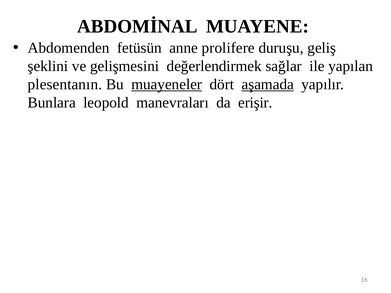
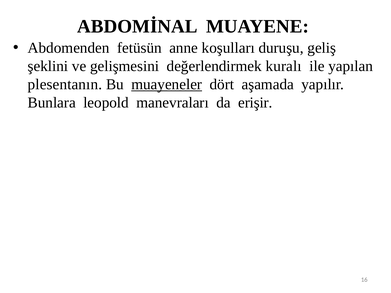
prolifere: prolifere -> koşulları
sağlar: sağlar -> kuralı
aşamada underline: present -> none
